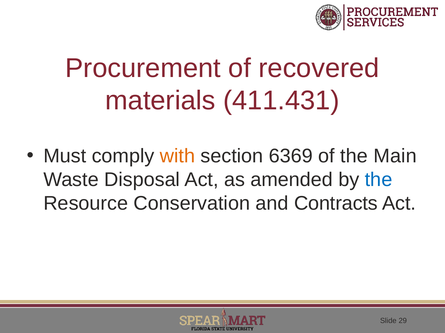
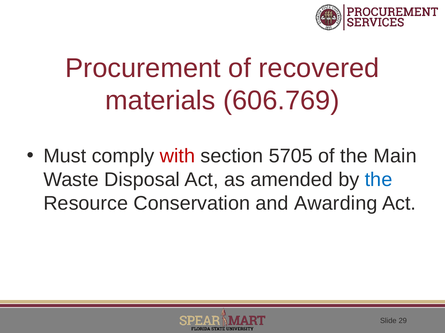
411.431: 411.431 -> 606.769
with colour: orange -> red
6369: 6369 -> 5705
Contracts: Contracts -> Awarding
